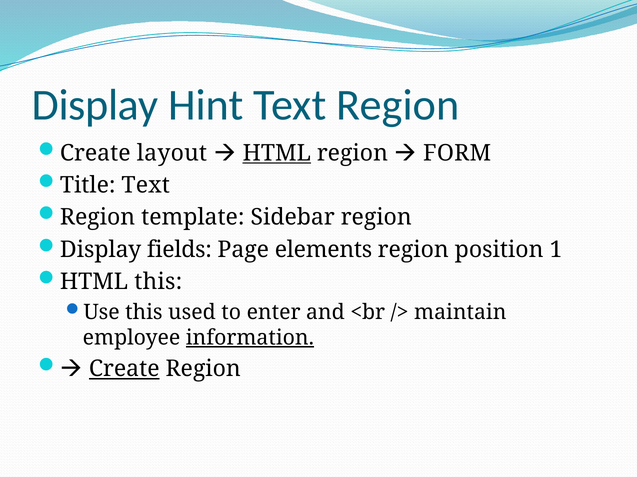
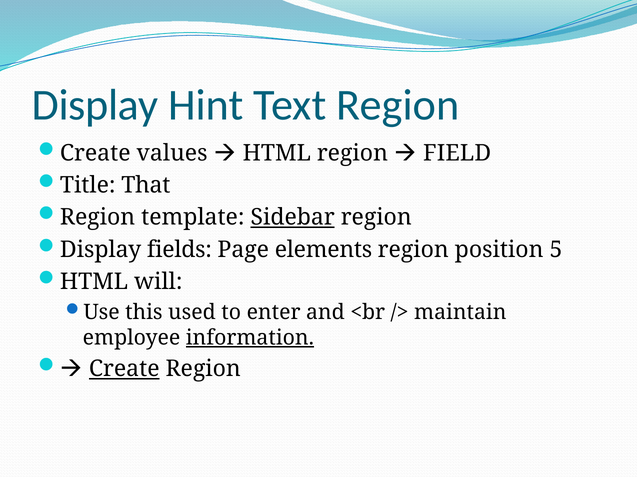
layout: layout -> values
HTML at (277, 153) underline: present -> none
FORM: FORM -> FIELD
Title Text: Text -> That
Sidebar underline: none -> present
1: 1 -> 5
HTML this: this -> will
